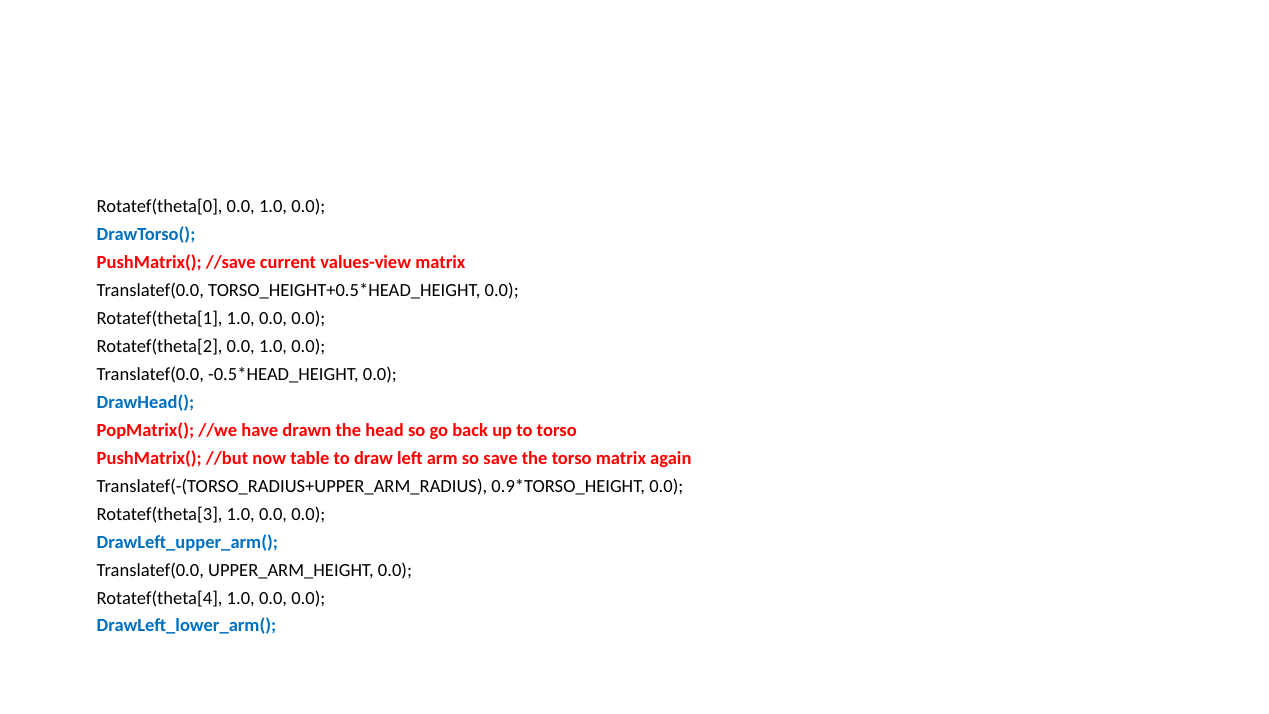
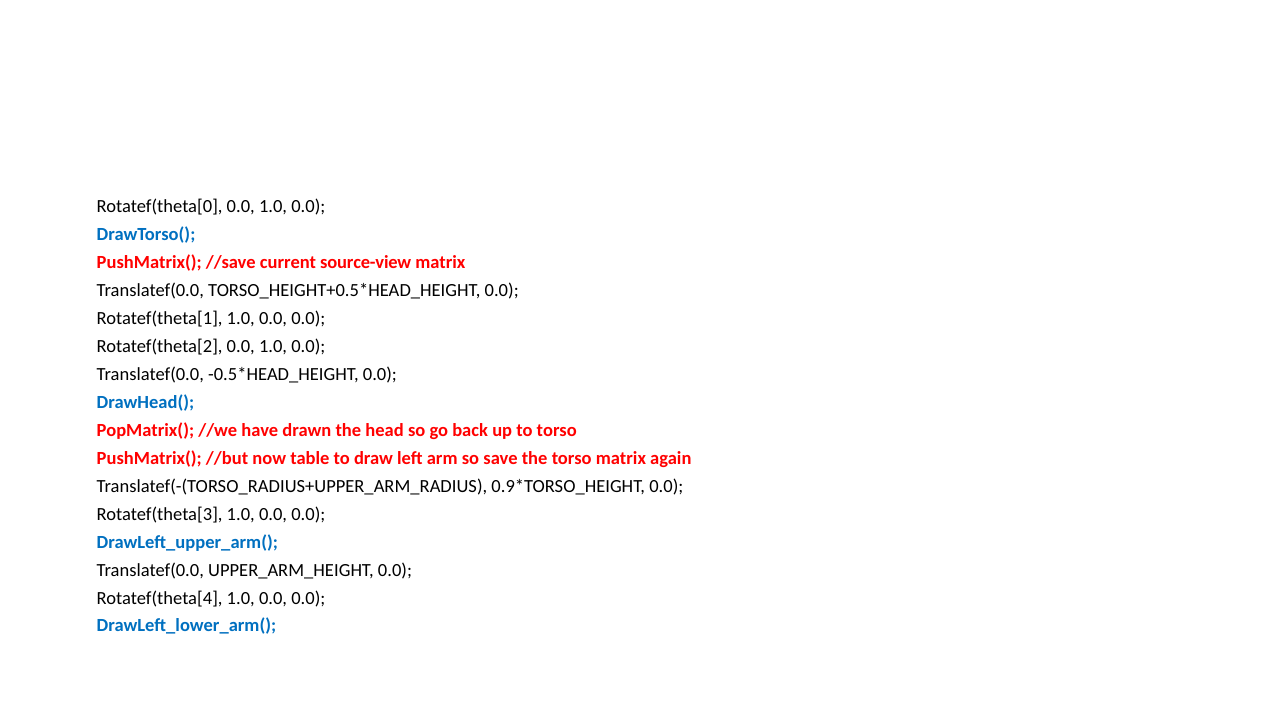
values-view: values-view -> source-view
